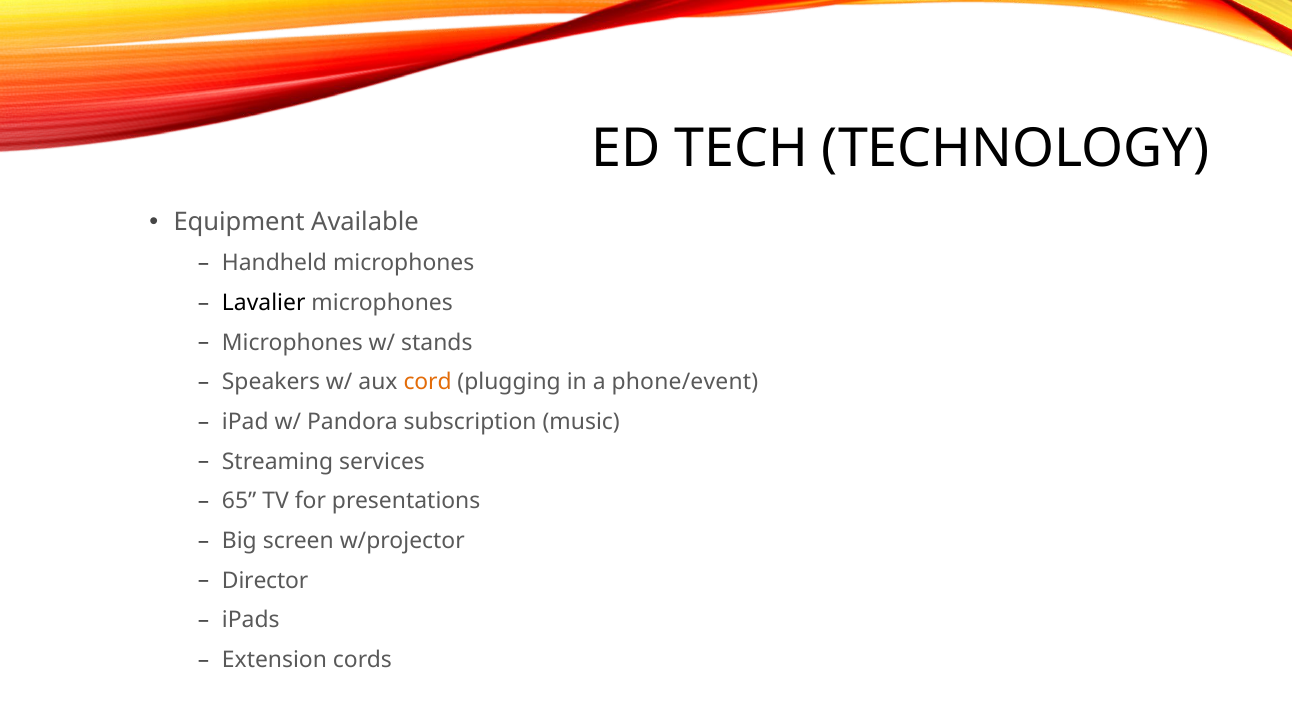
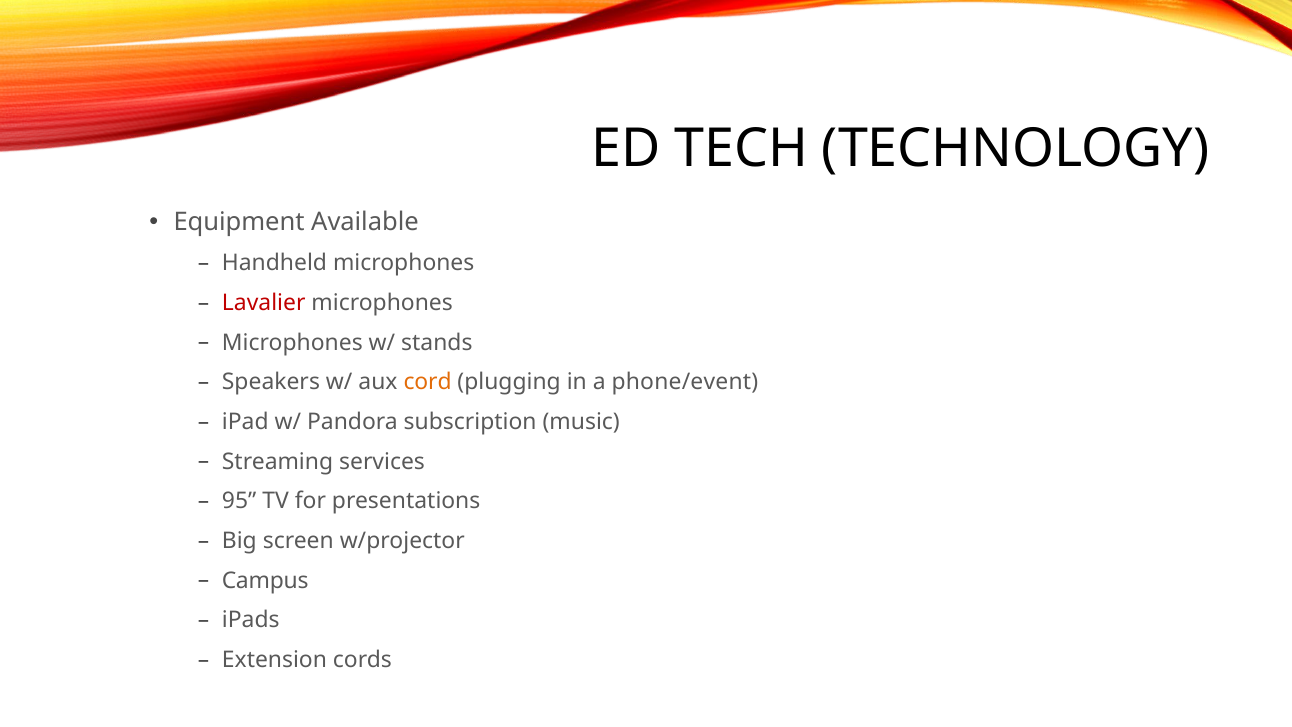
Lavalier colour: black -> red
65: 65 -> 95
Director: Director -> Campus
